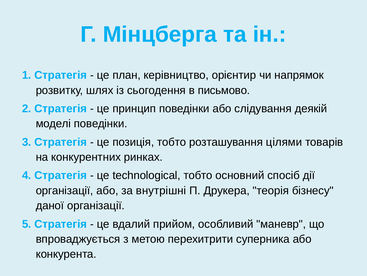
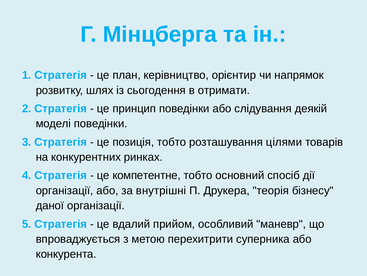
письмово: письмово -> отримати
technological: technological -> компетентне
